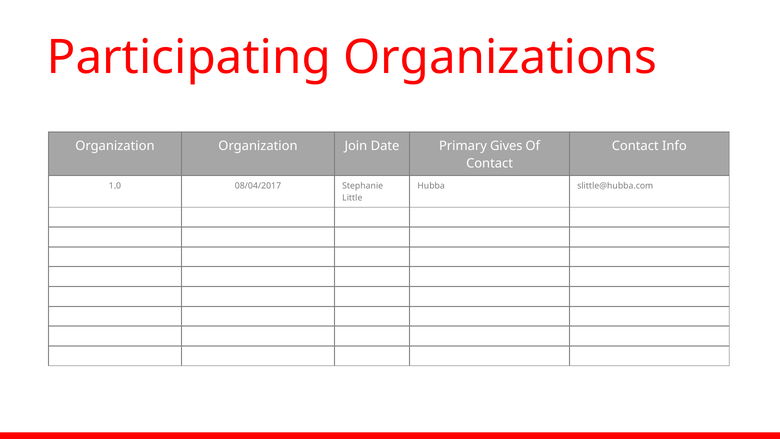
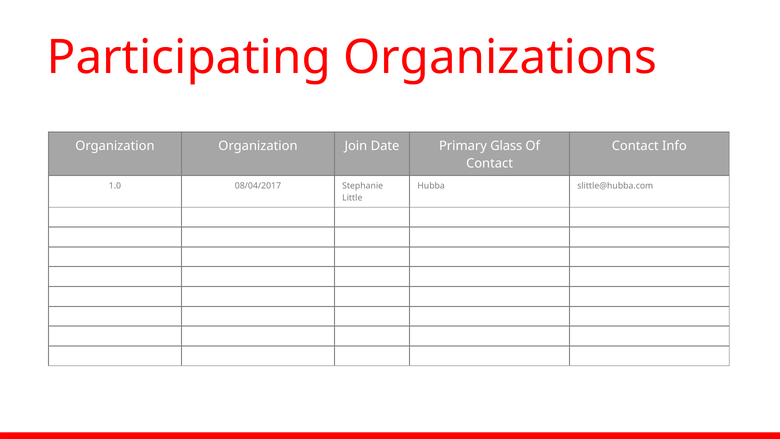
Gives: Gives -> Glass
